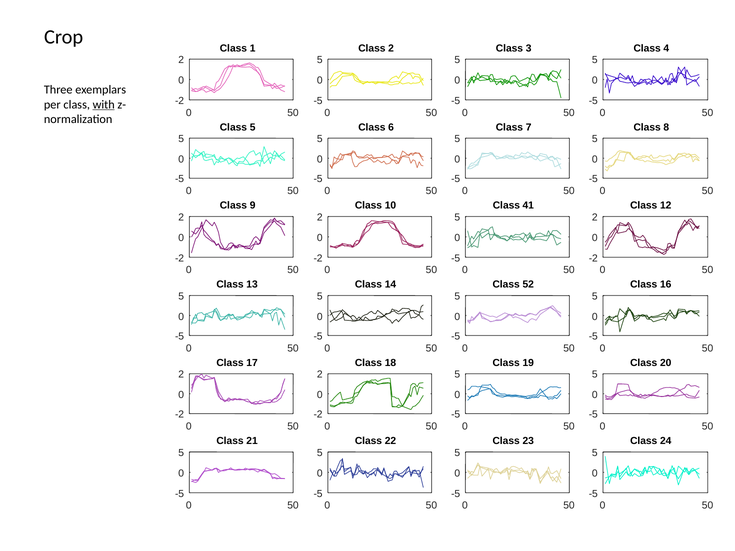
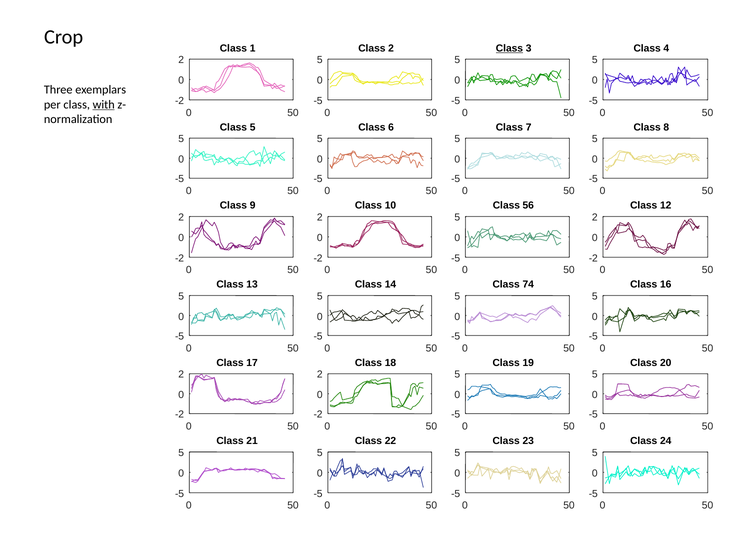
Class at (509, 48) underline: none -> present
41: 41 -> 56
52: 52 -> 74
